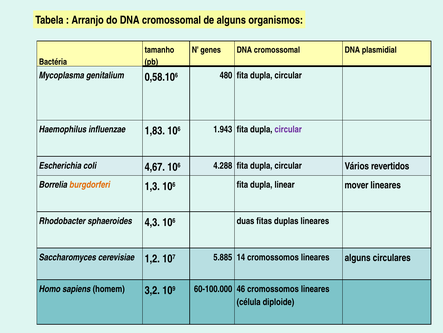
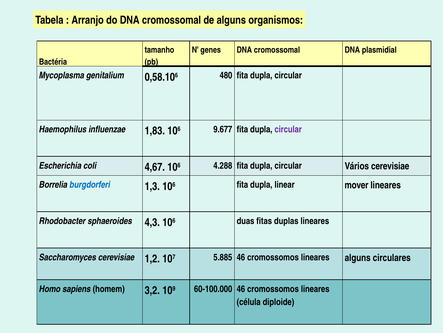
1.943: 1.943 -> 9.677
Vários revertidos: revertidos -> cerevisiae
burgdorferi colour: orange -> blue
5.885 14: 14 -> 46
